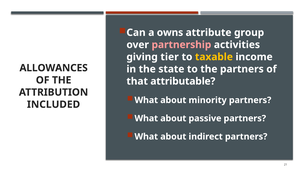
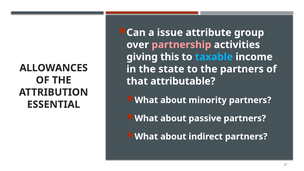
owns: owns -> issue
tier: tier -> this
taxable colour: yellow -> light blue
INCLUDED: INCLUDED -> ESSENTIAL
